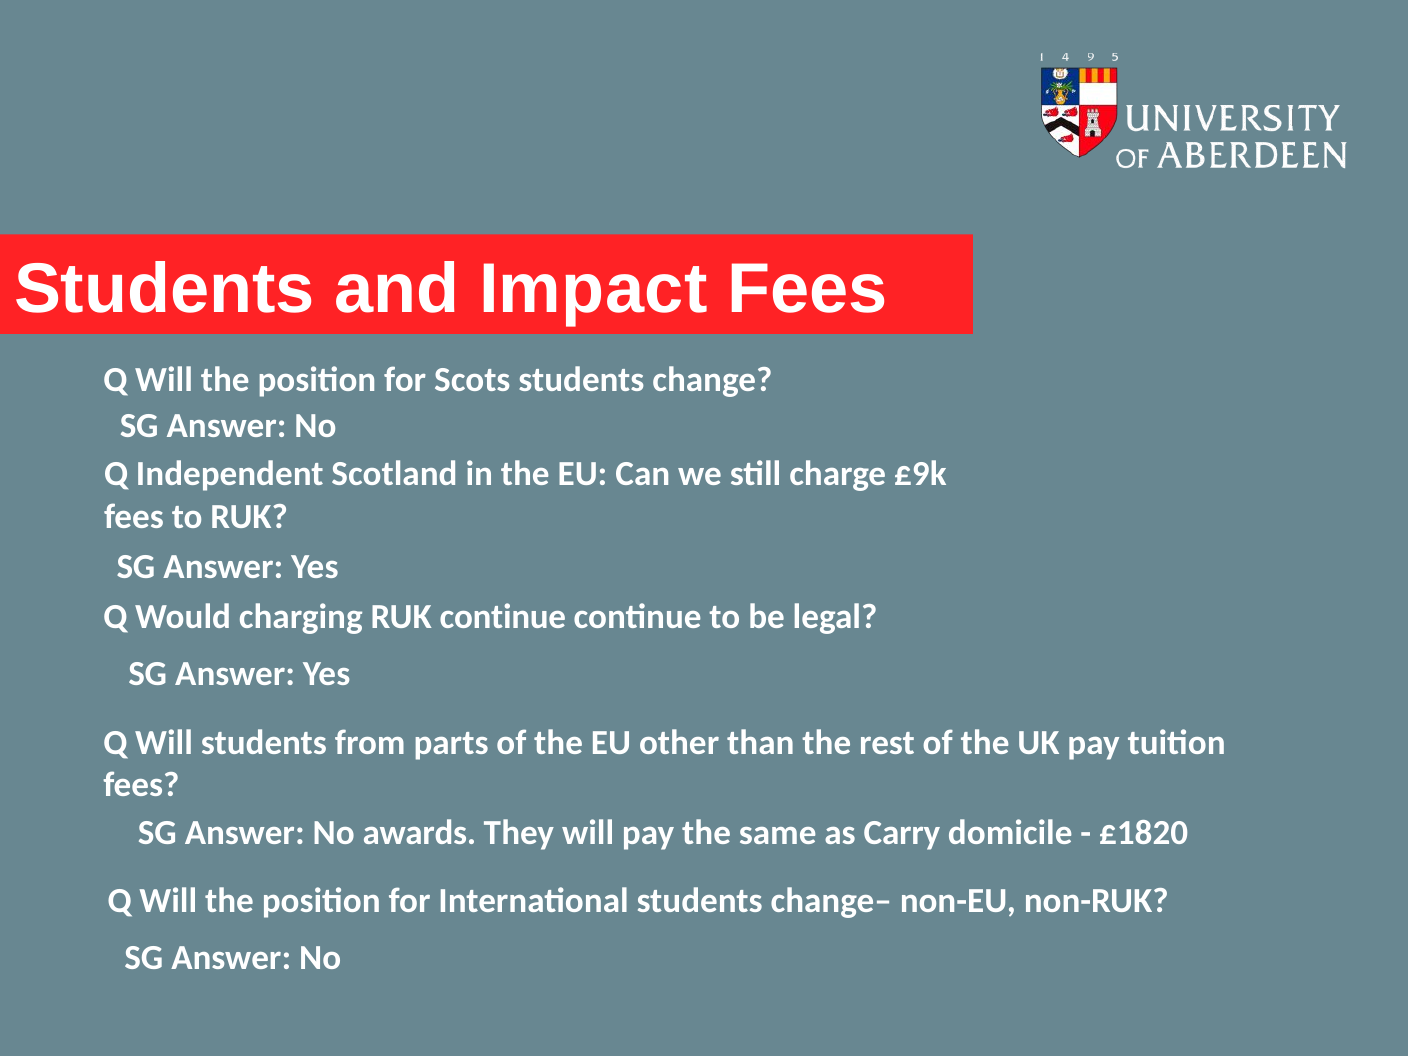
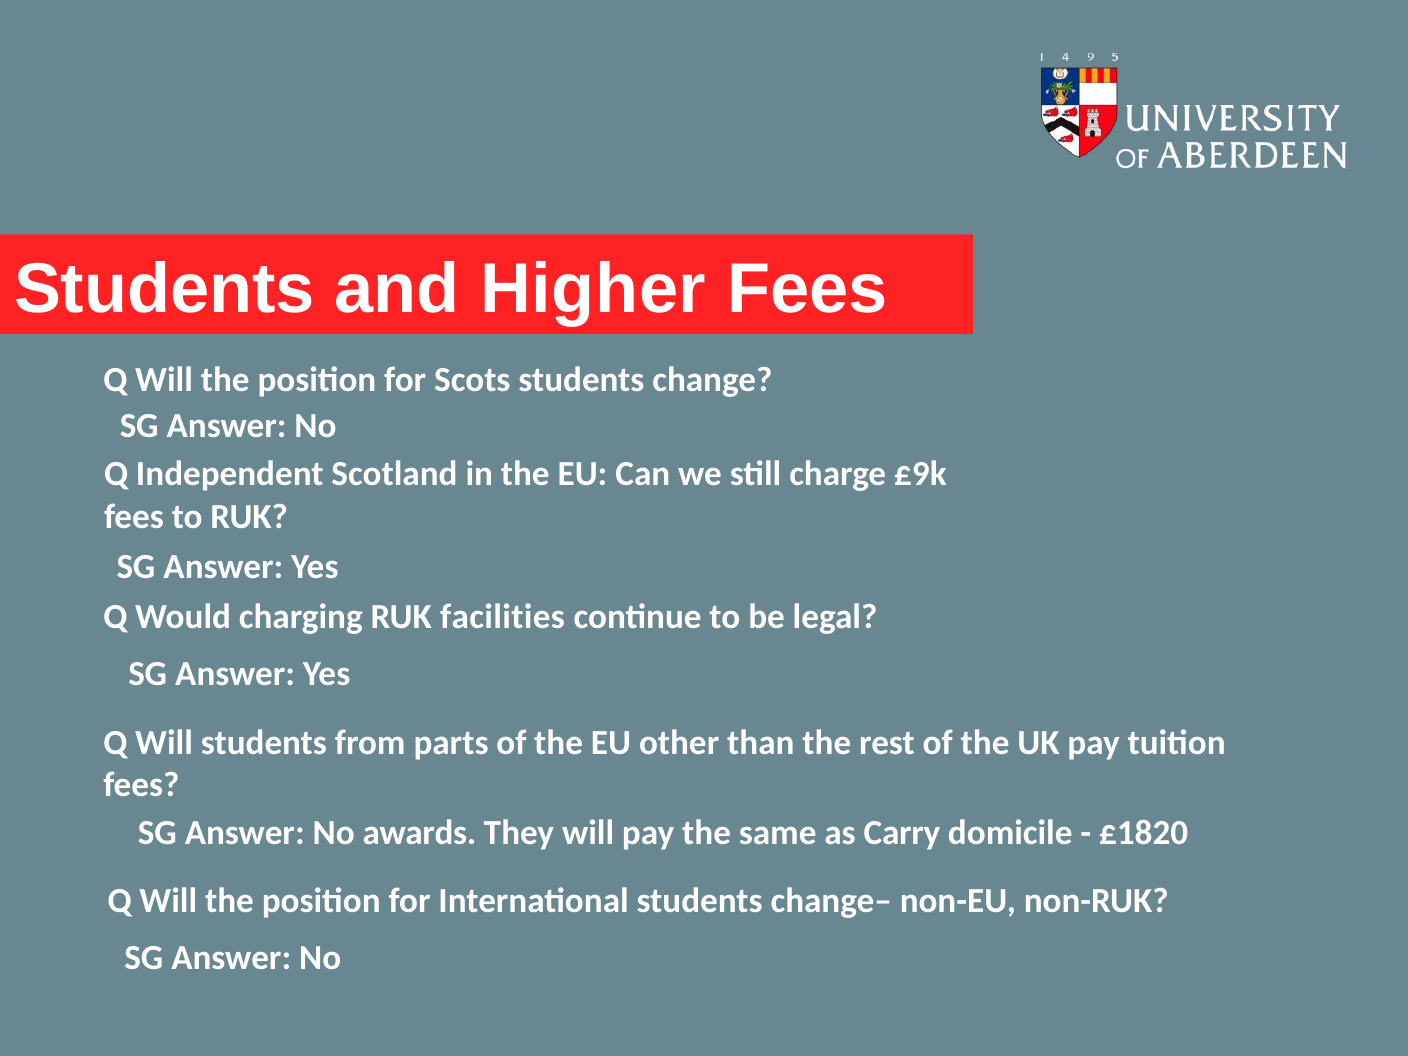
Impact: Impact -> Higher
RUK continue: continue -> facilities
